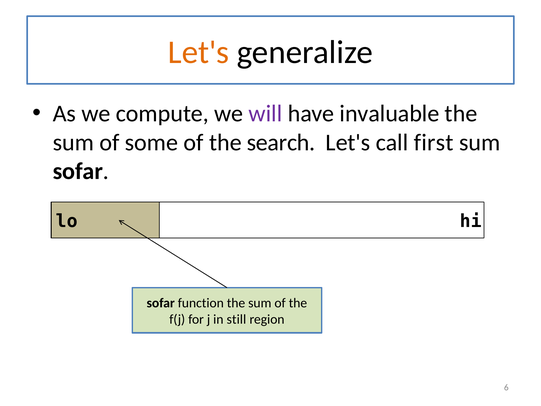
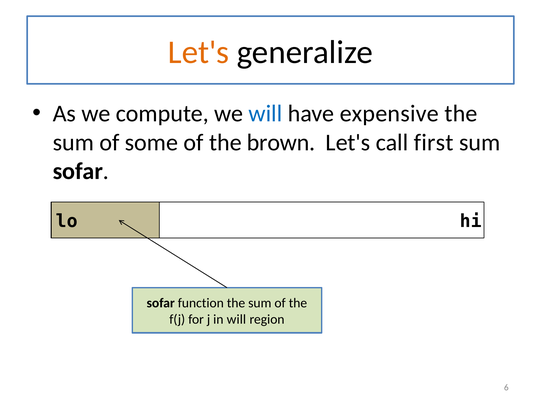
will at (265, 113) colour: purple -> blue
invaluable: invaluable -> expensive
search: search -> brown
in still: still -> will
